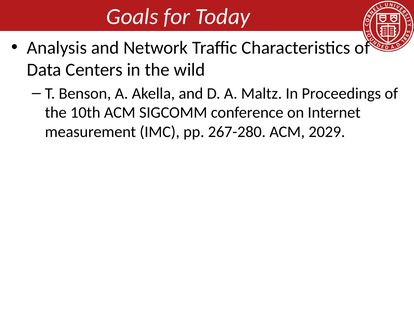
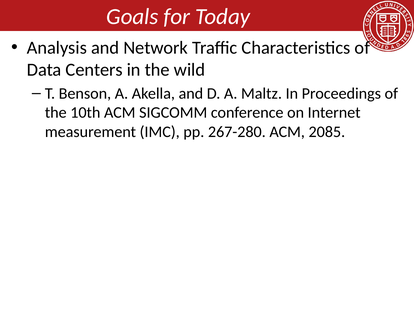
2029: 2029 -> 2085
